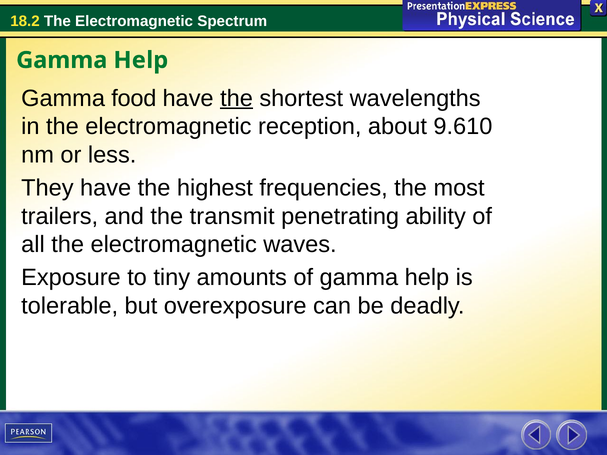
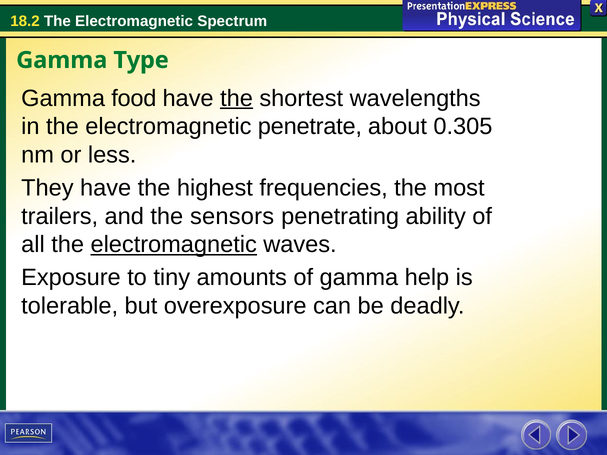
Help at (141, 60): Help -> Type
reception: reception -> penetrate
9.610: 9.610 -> 0.305
transmit: transmit -> sensors
electromagnetic at (174, 245) underline: none -> present
